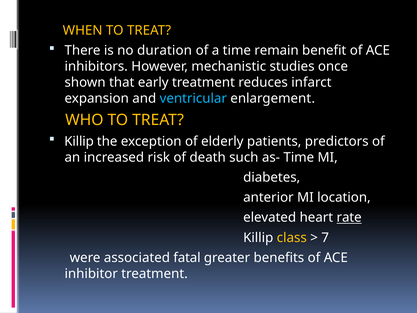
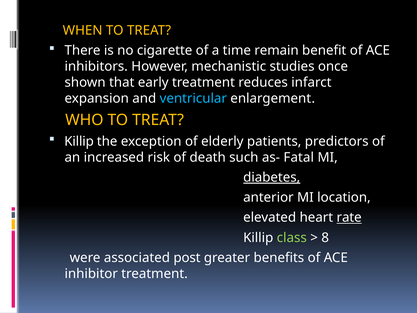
duration: duration -> cigarette
as- Time: Time -> Fatal
diabetes underline: none -> present
class colour: yellow -> light green
7: 7 -> 8
fatal: fatal -> post
